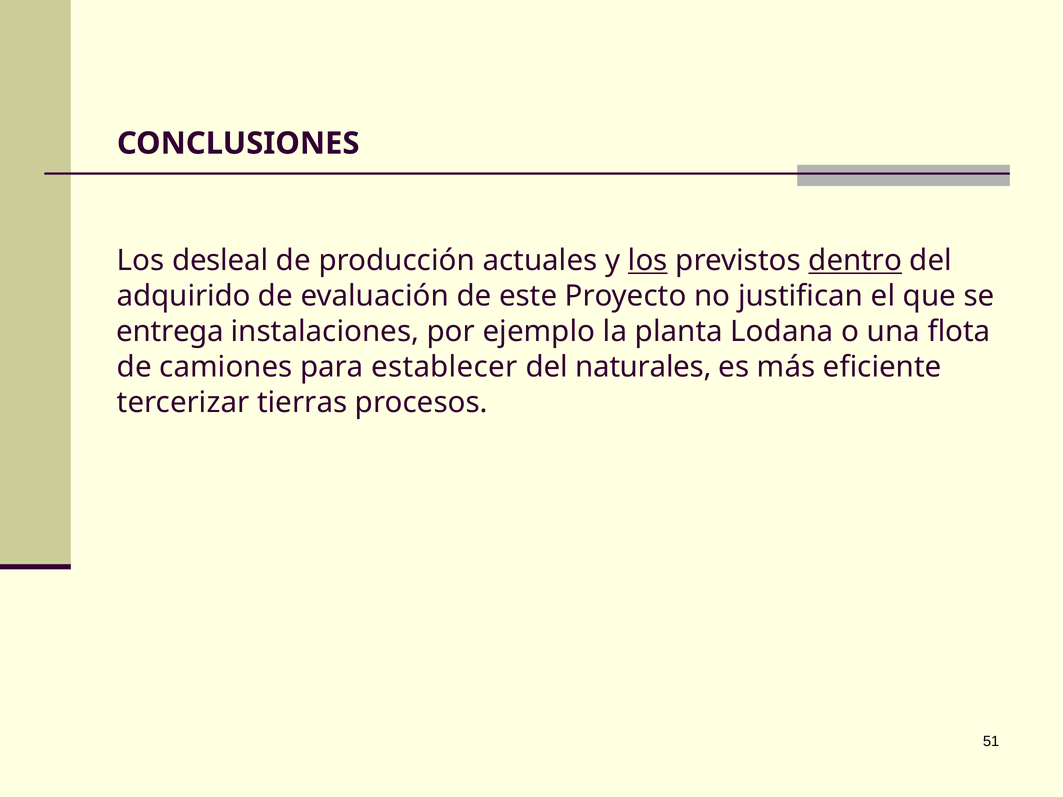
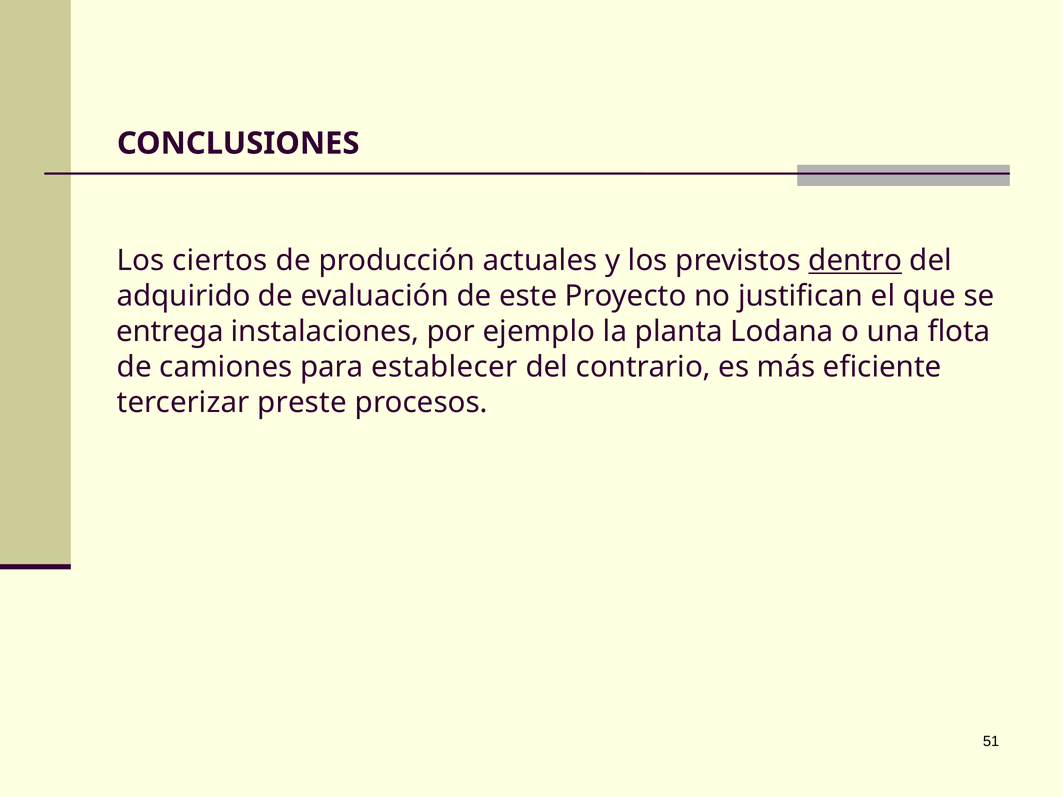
desleal: desleal -> ciertos
los at (648, 261) underline: present -> none
naturales: naturales -> contrario
tierras: tierras -> preste
